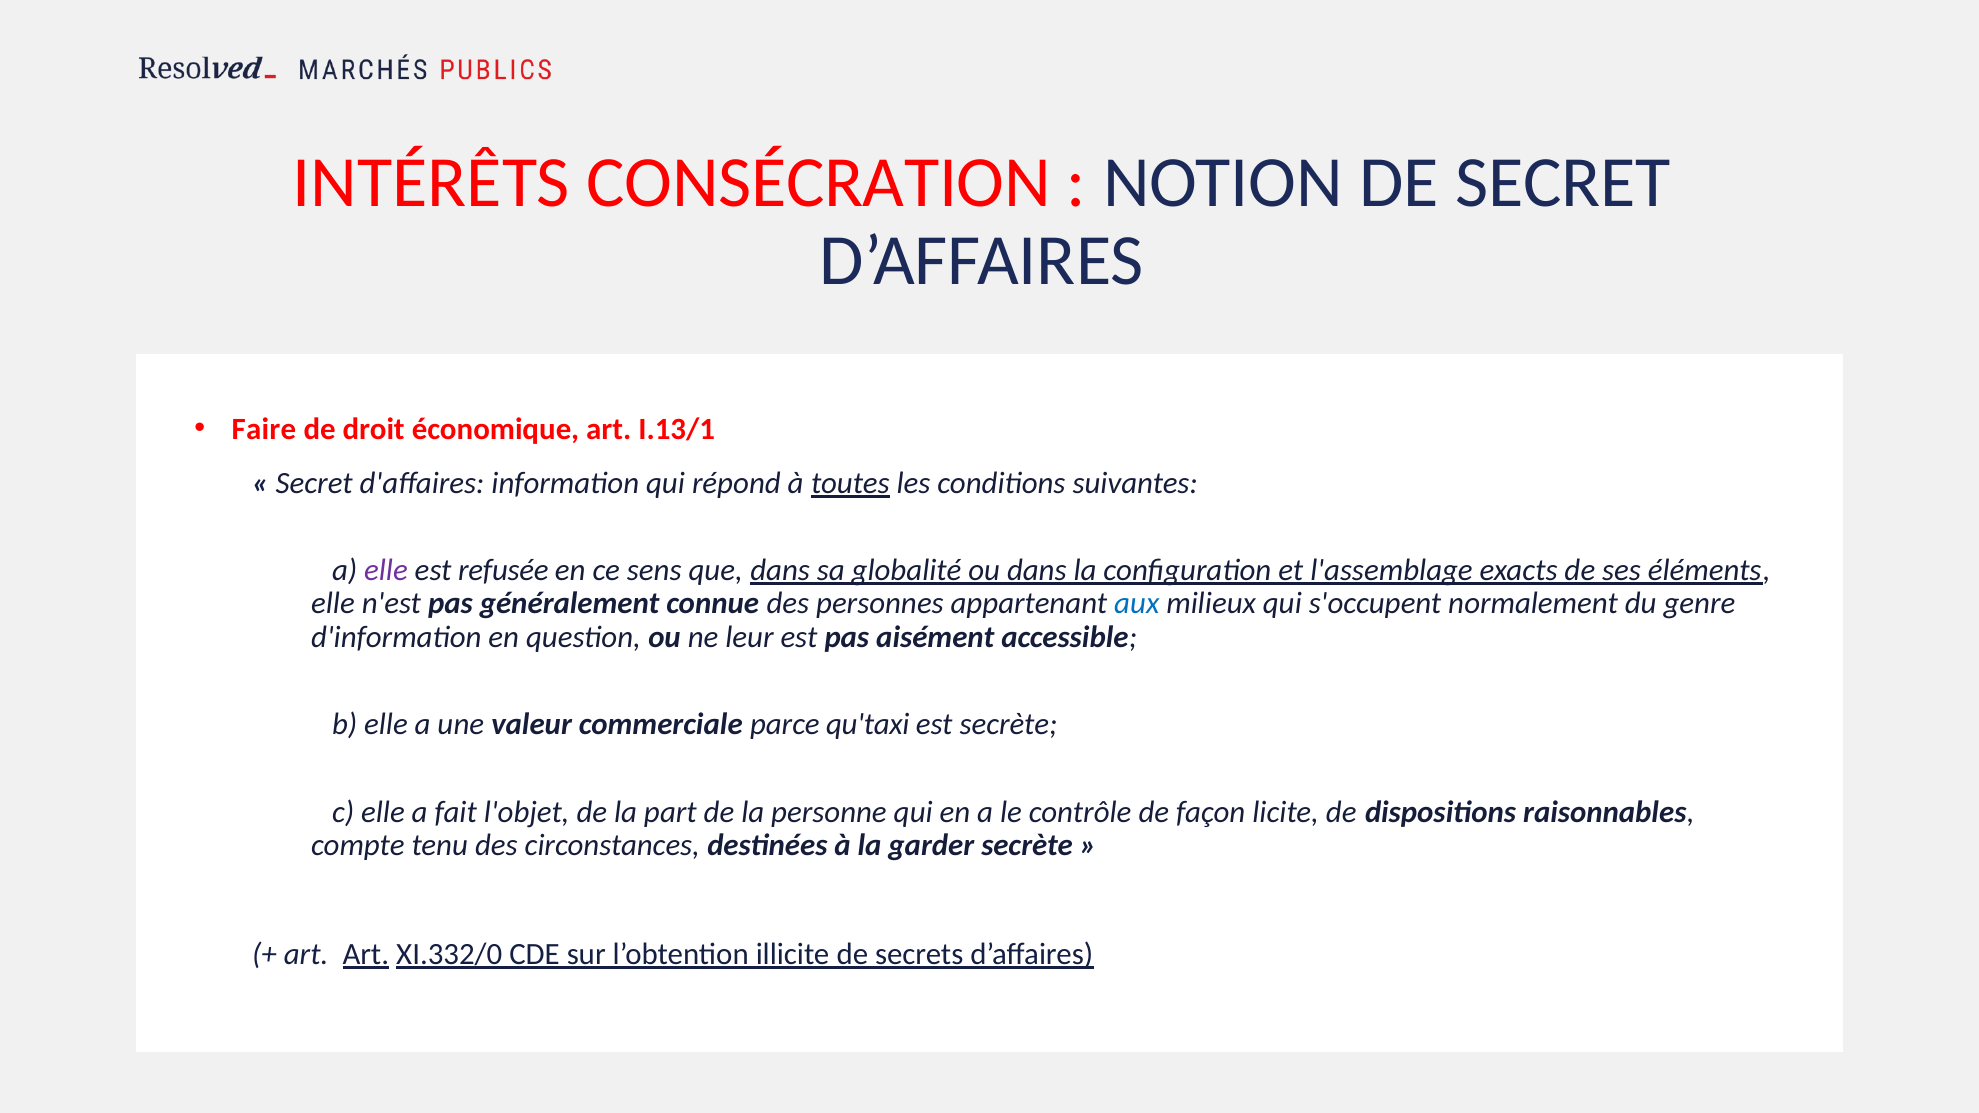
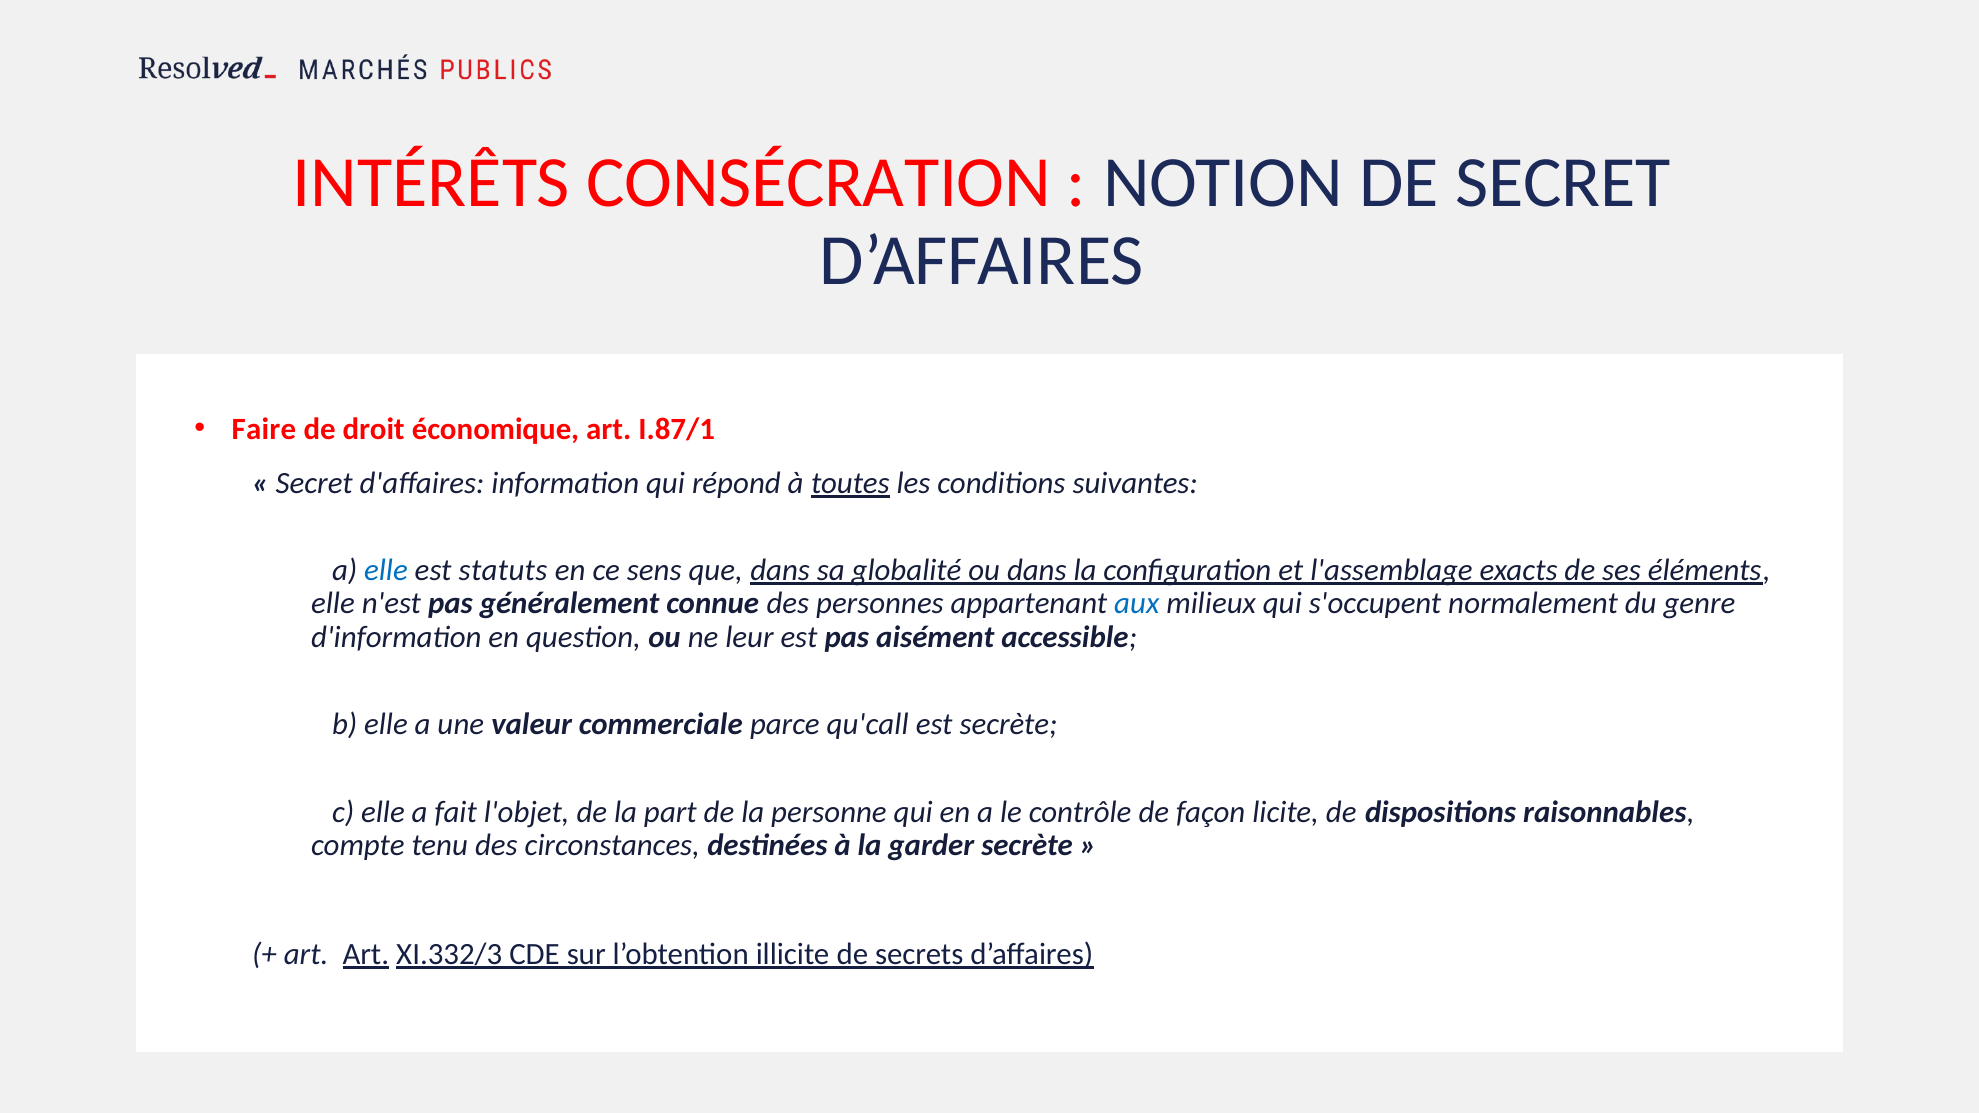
I.13/1: I.13/1 -> I.87/1
elle at (386, 570) colour: purple -> blue
refusée: refusée -> statuts
qu'taxi: qu'taxi -> qu'call
XI.332/0: XI.332/0 -> XI.332/3
